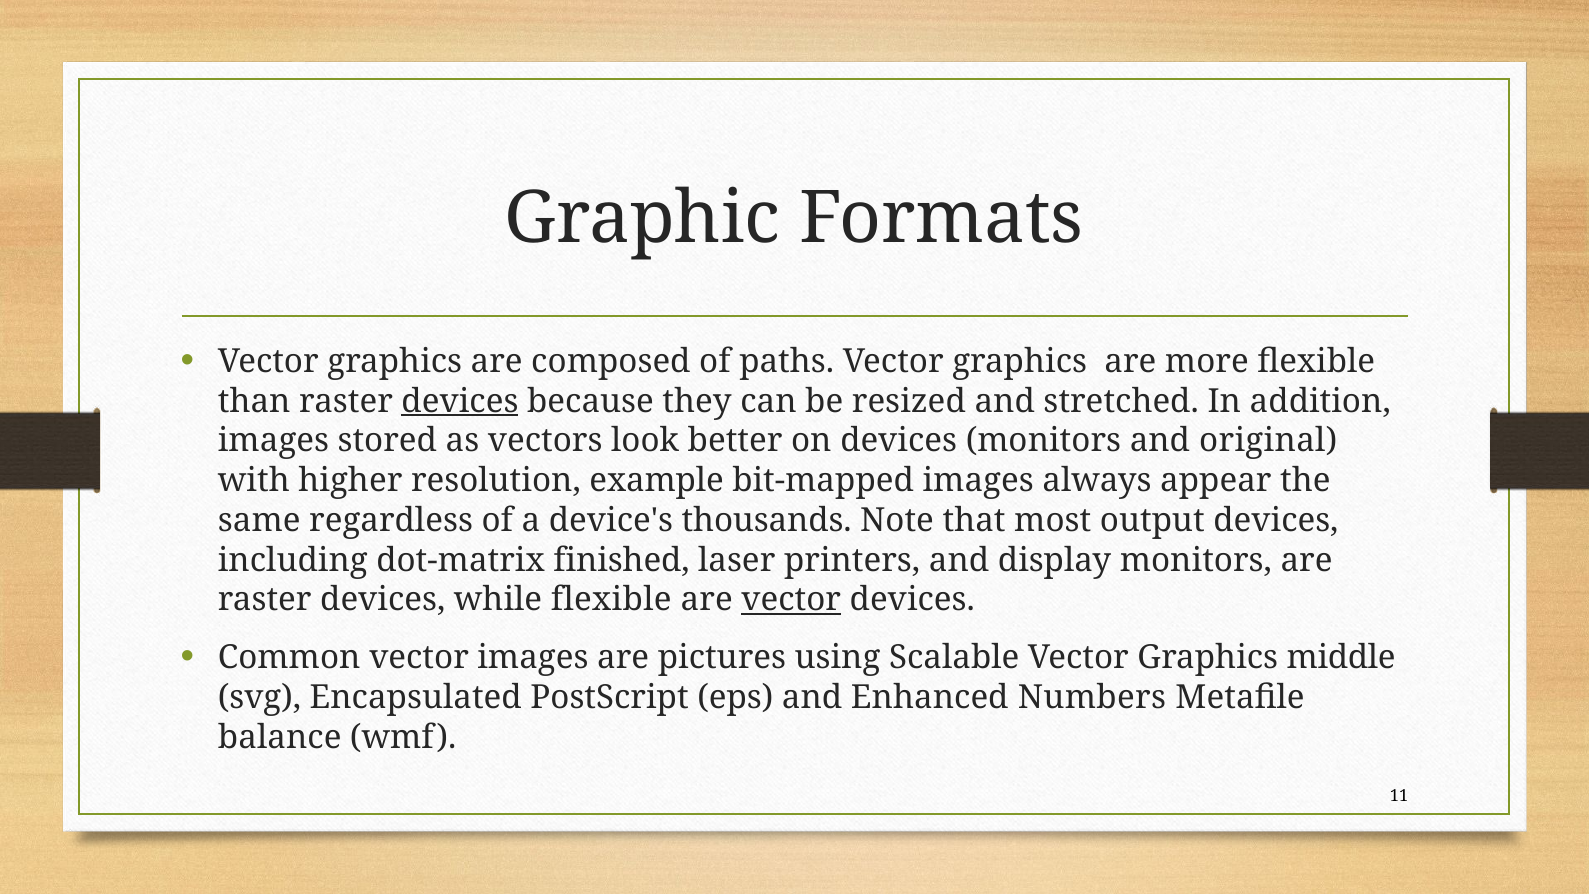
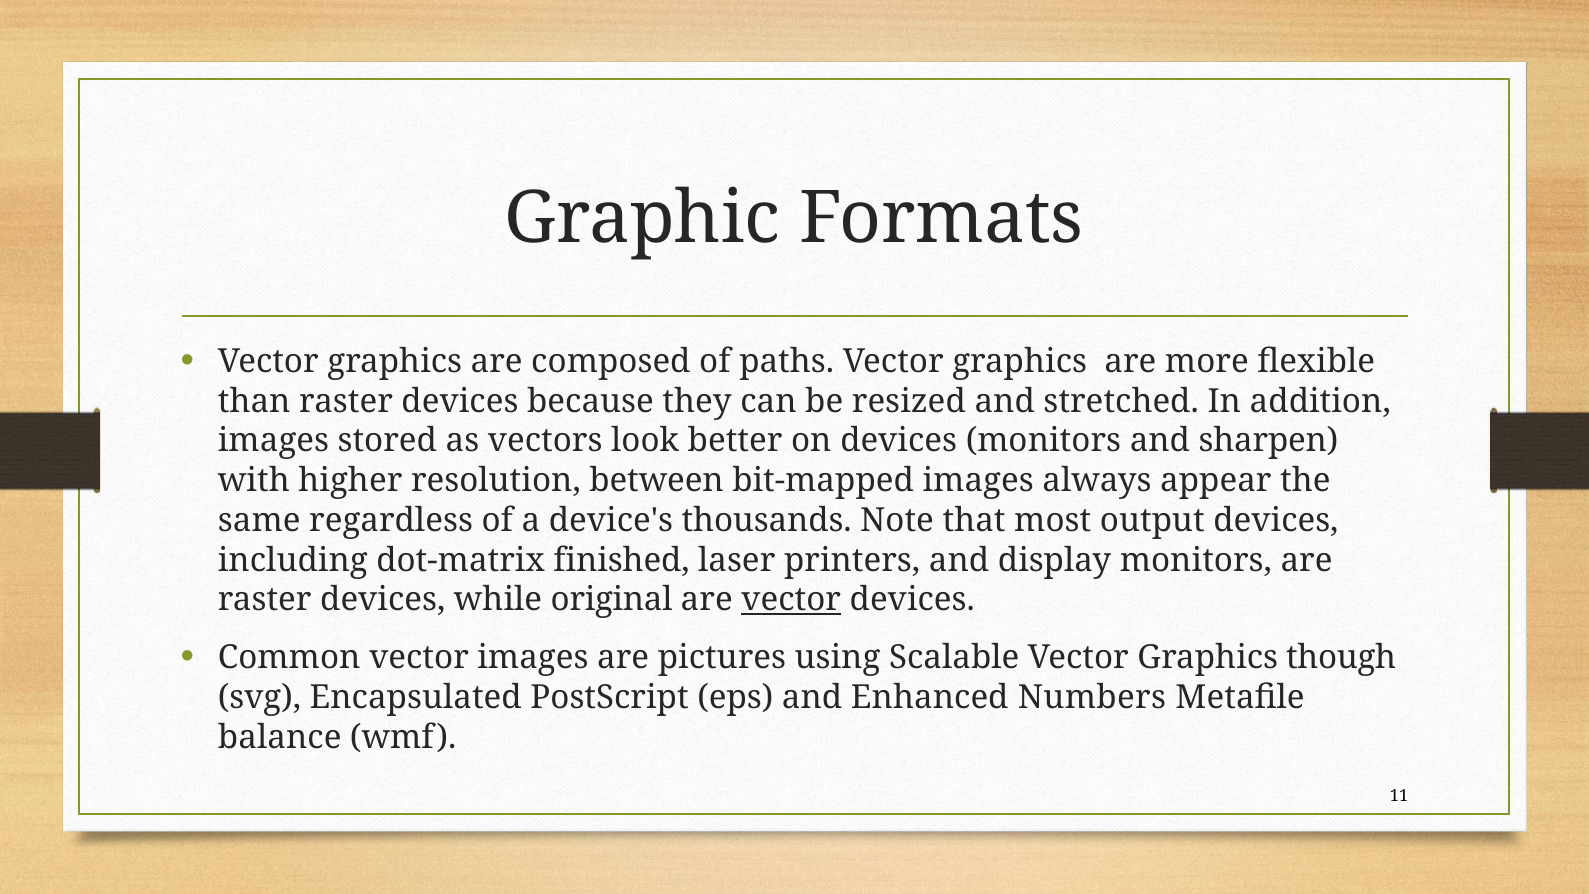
devices at (460, 401) underline: present -> none
original: original -> sharpen
example: example -> between
while flexible: flexible -> original
middle: middle -> though
